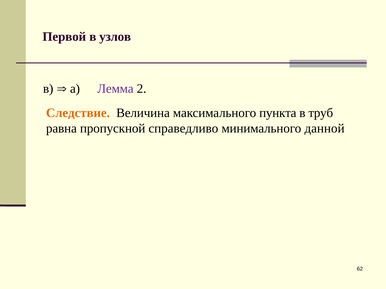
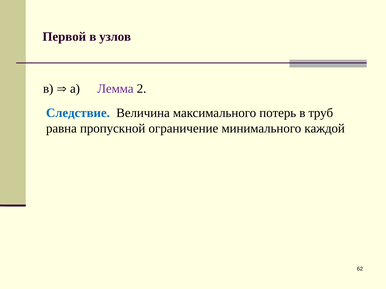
Следствие colour: orange -> blue
пункта: пункта -> потерь
справедливо: справедливо -> ограничение
данной: данной -> каждой
